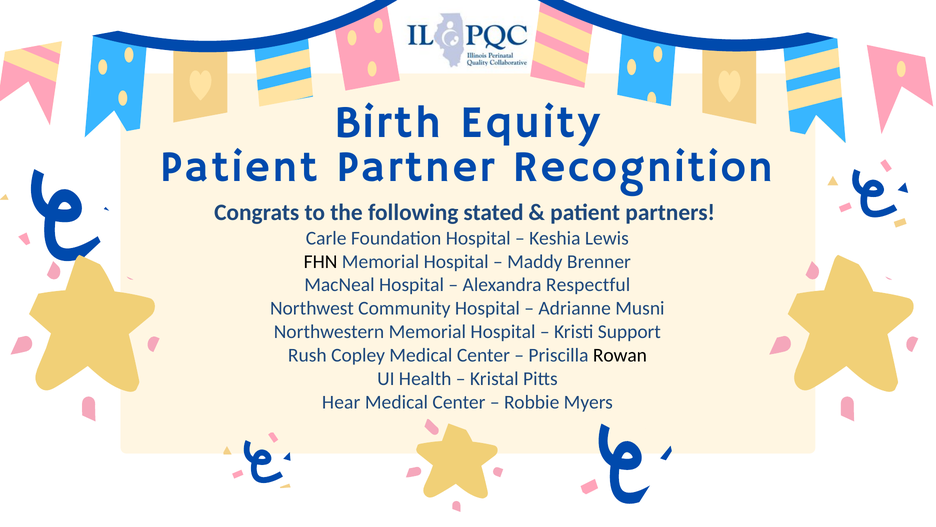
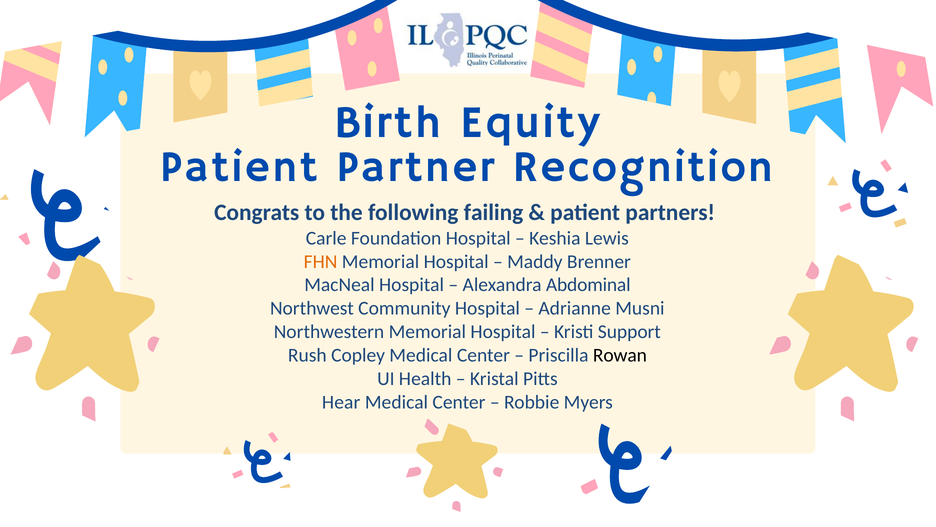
stated: stated -> failing
FHN colour: black -> orange
Respectful: Respectful -> Abdominal
